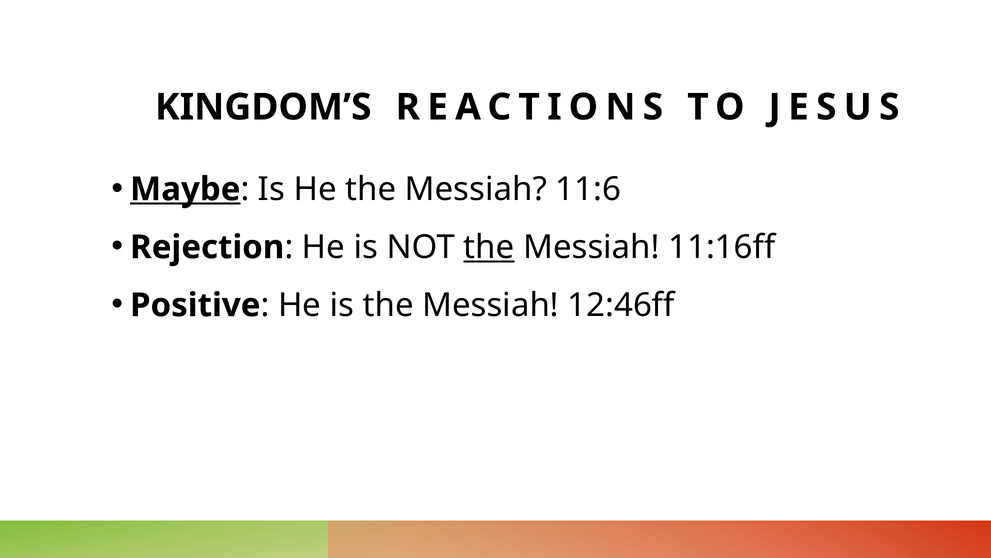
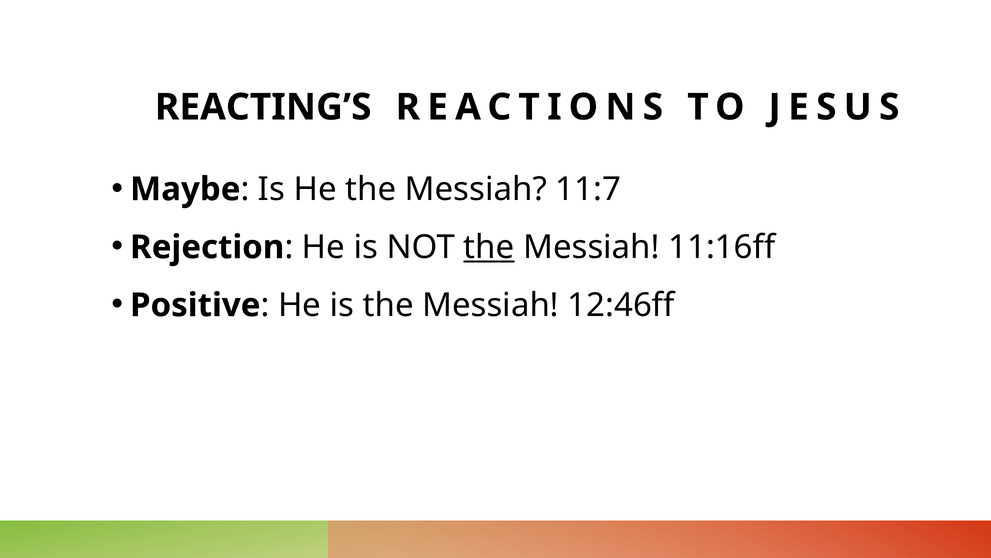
KINGDOM’S: KINGDOM’S -> REACTING’S
Maybe underline: present -> none
11:6: 11:6 -> 11:7
